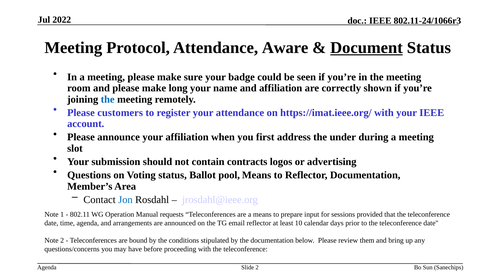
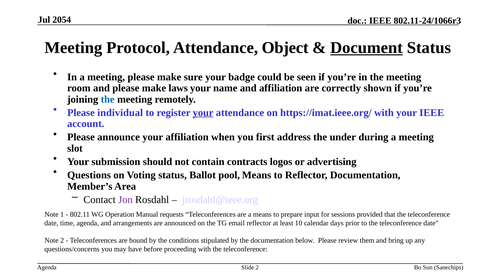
2022: 2022 -> 2054
Aware: Aware -> Object
long: long -> laws
customers: customers -> individual
your at (203, 113) underline: none -> present
Jon colour: blue -> purple
